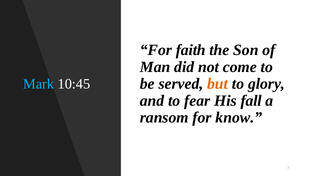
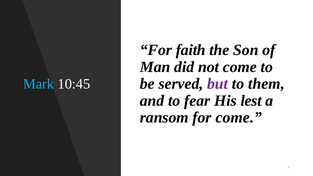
but colour: orange -> purple
glory: glory -> them
fall: fall -> lest
for know: know -> come
